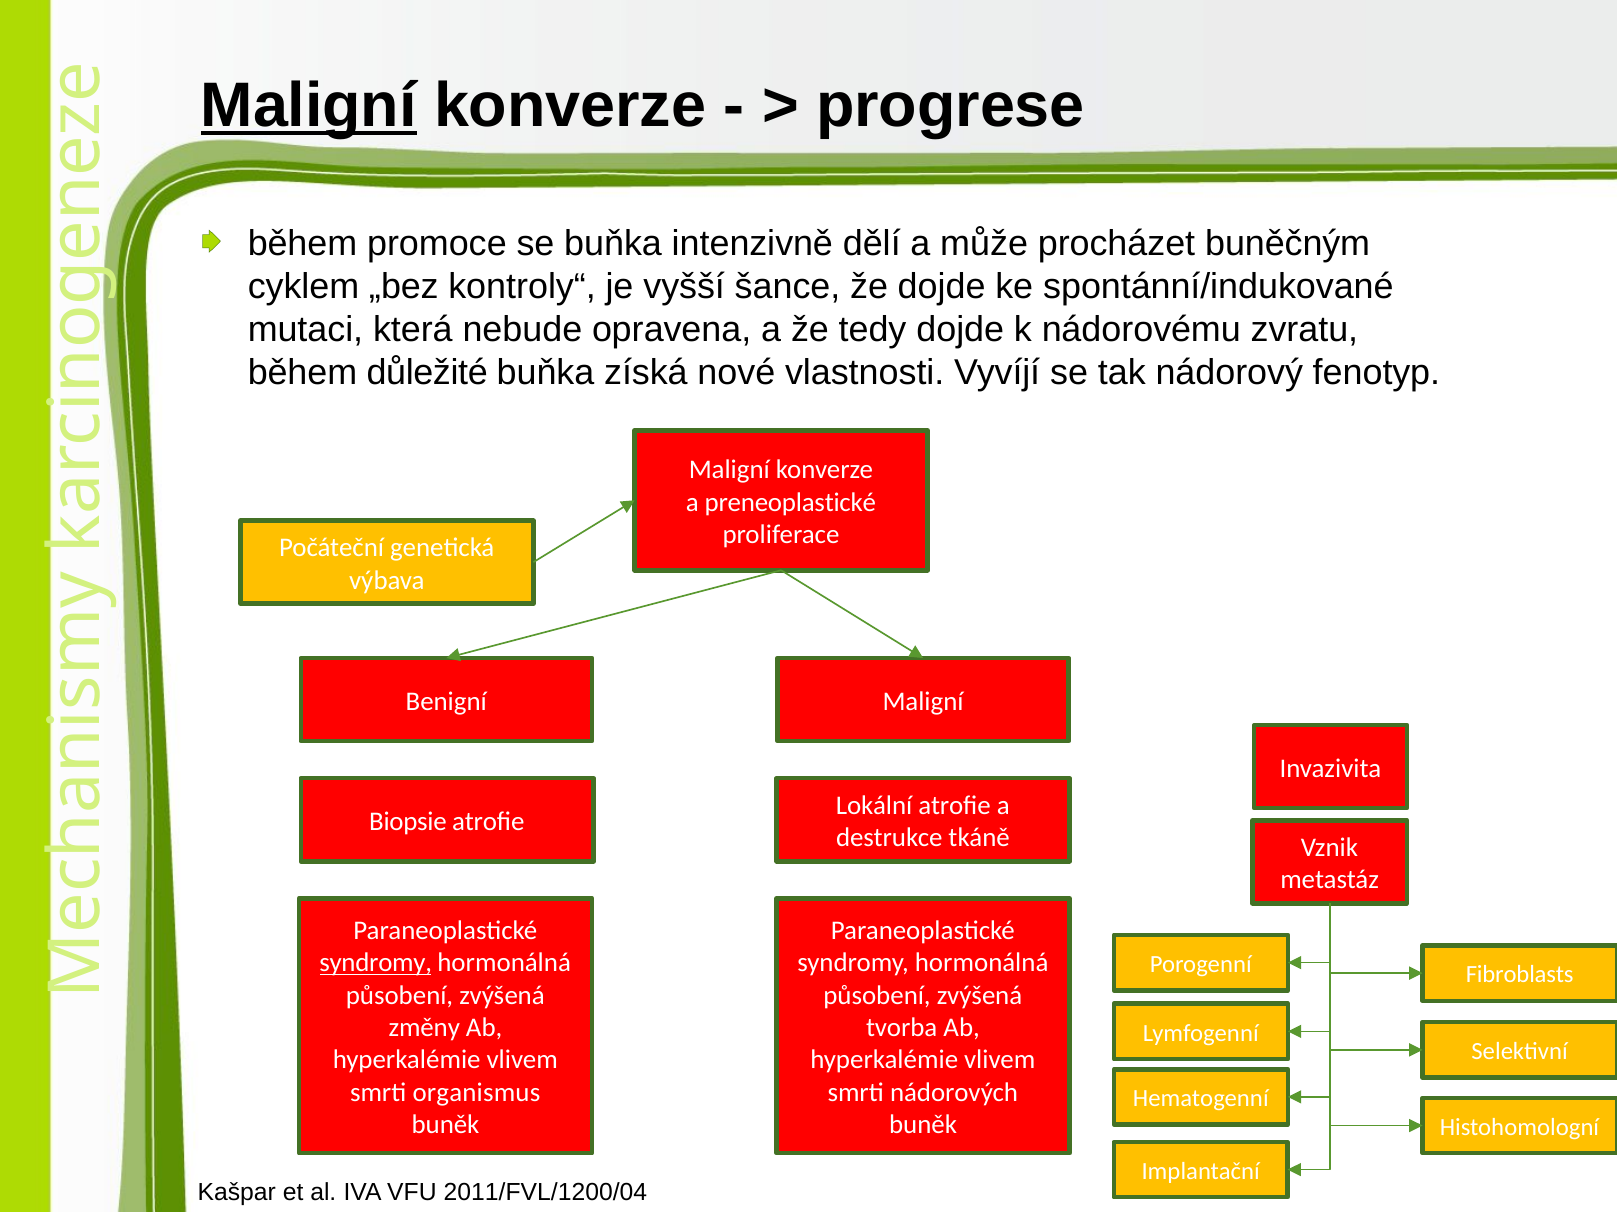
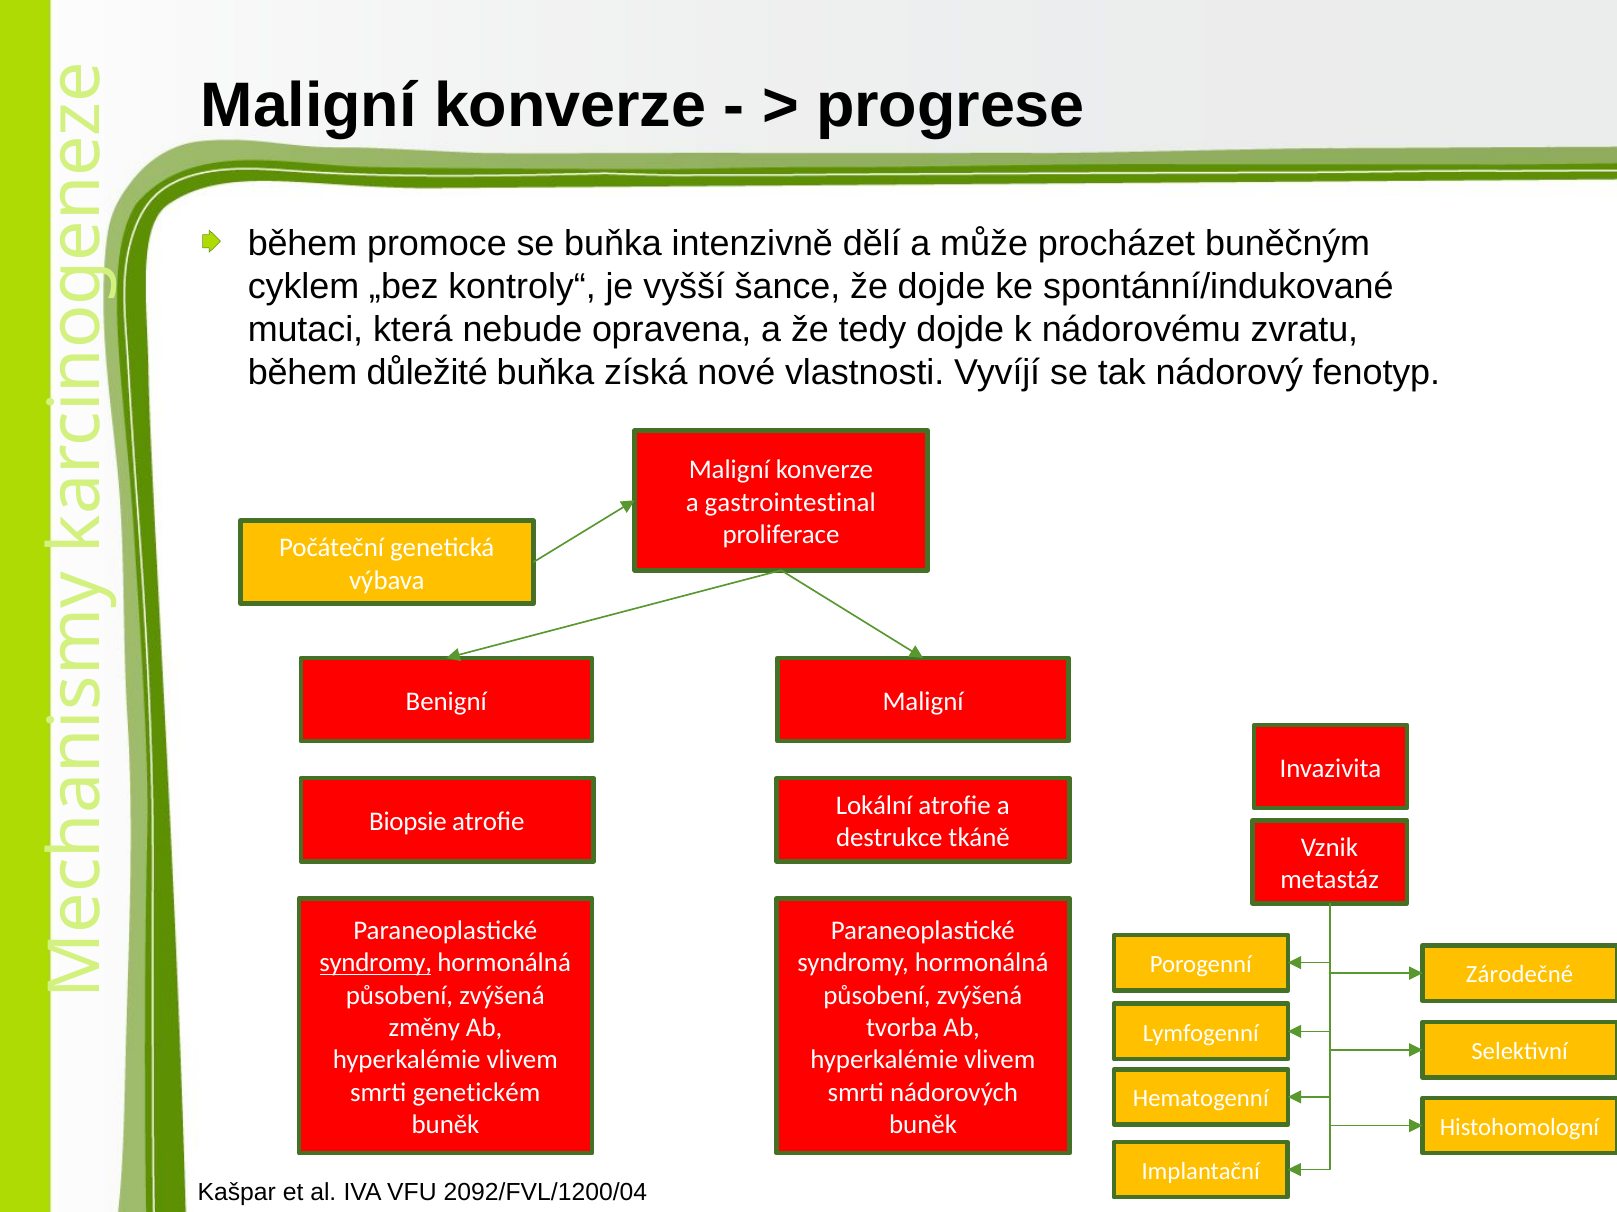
Maligní at (309, 106) underline: present -> none
preneoplastické: preneoplastické -> gastrointestinal
Fibroblasts: Fibroblasts -> Zárodečné
organismus: organismus -> genetickém
2011/FVL/1200/04: 2011/FVL/1200/04 -> 2092/FVL/1200/04
